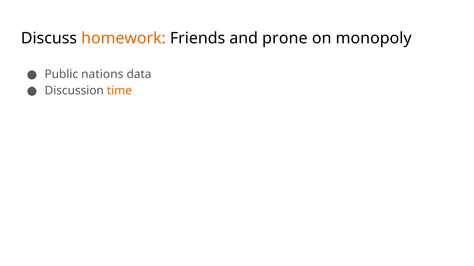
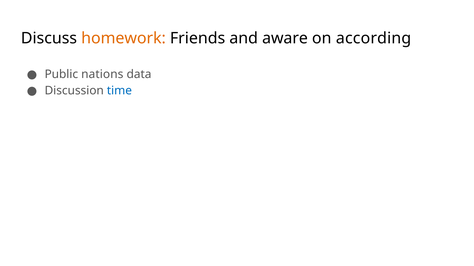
prone: prone -> aware
monopoly: monopoly -> according
time colour: orange -> blue
